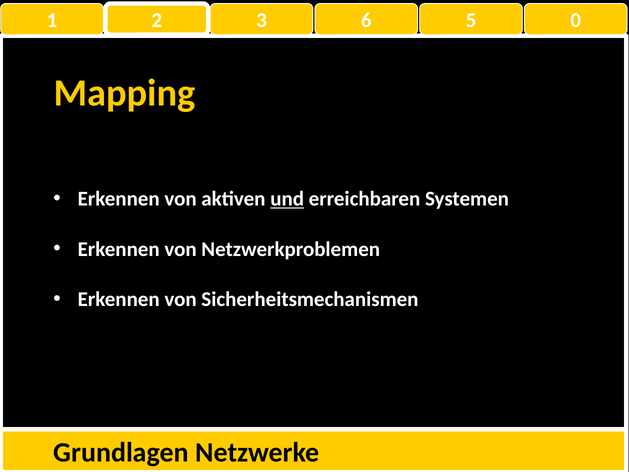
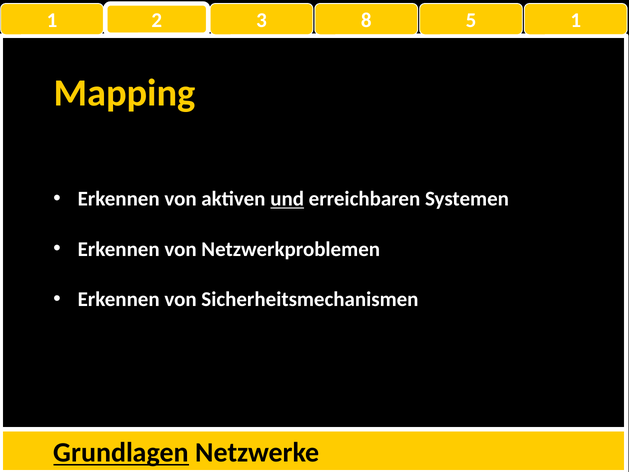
6: 6 -> 8
5 0: 0 -> 1
Grundlagen underline: none -> present
